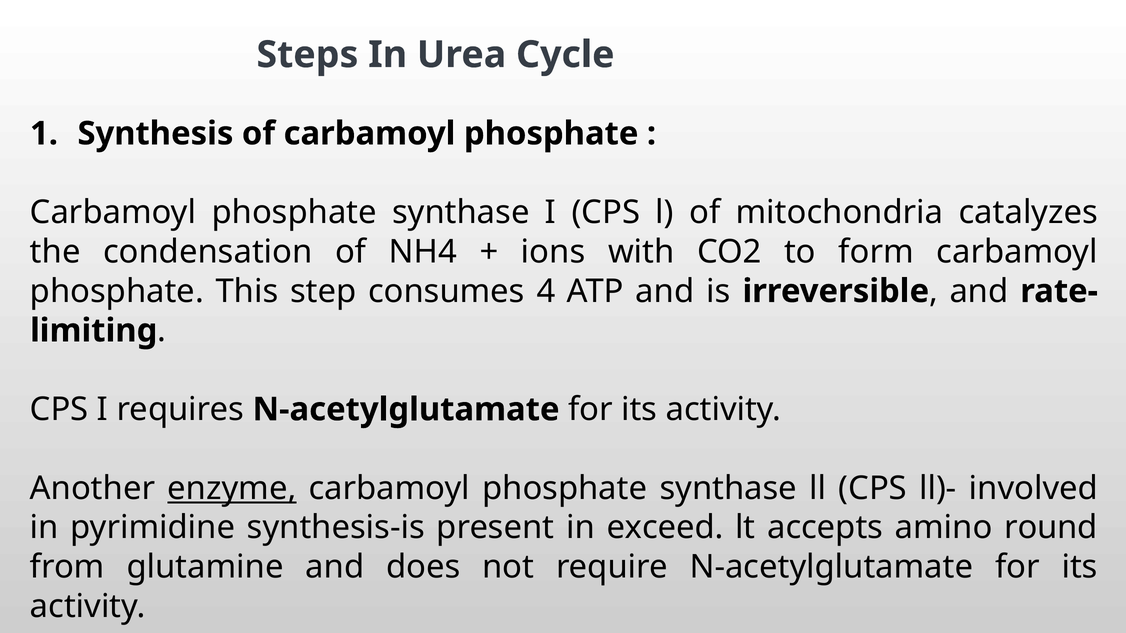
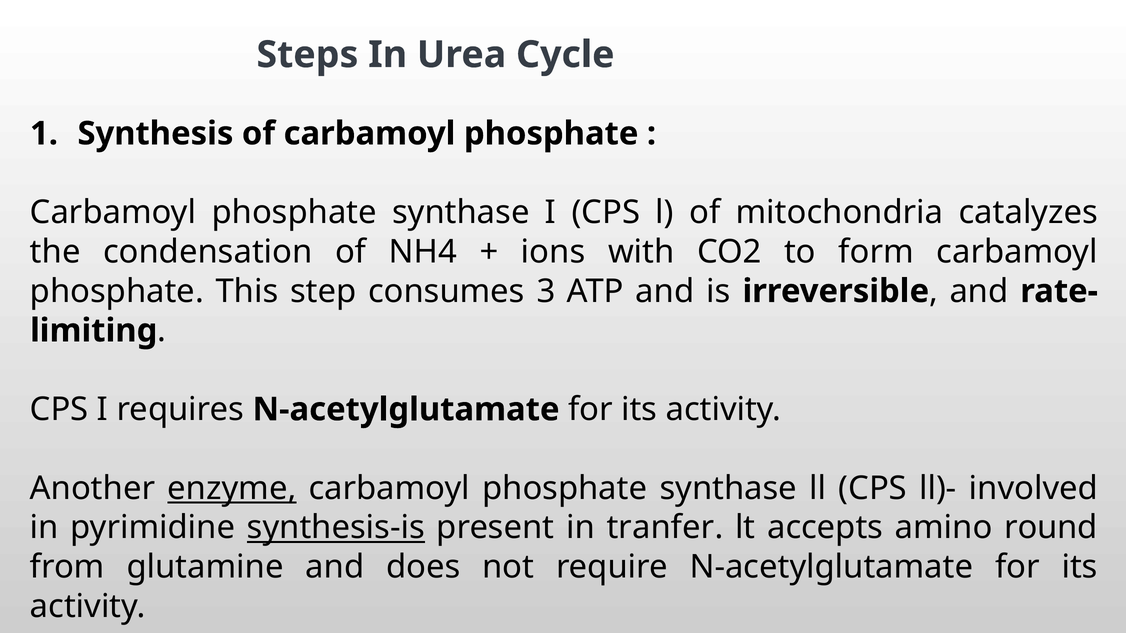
4: 4 -> 3
synthesis-is underline: none -> present
exceed: exceed -> tranfer
